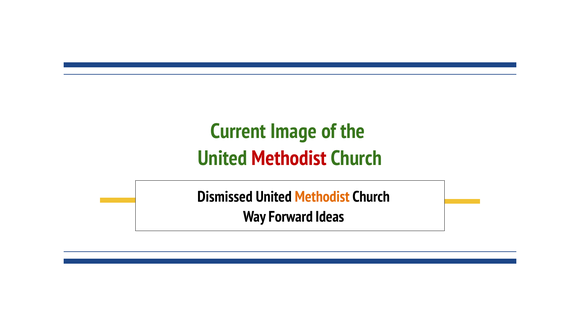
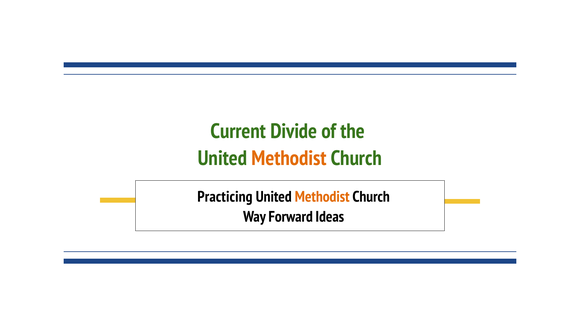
Image: Image -> Divide
Methodist at (289, 159) colour: red -> orange
Dismissed: Dismissed -> Practicing
